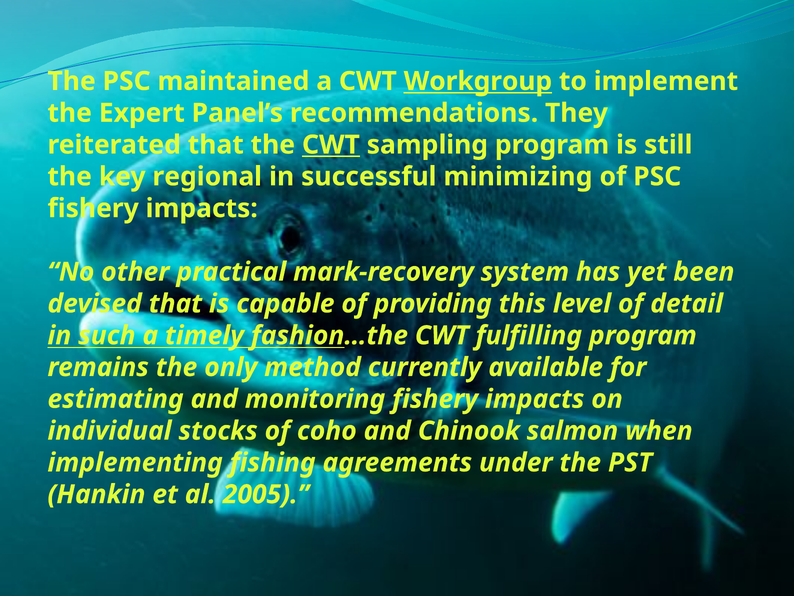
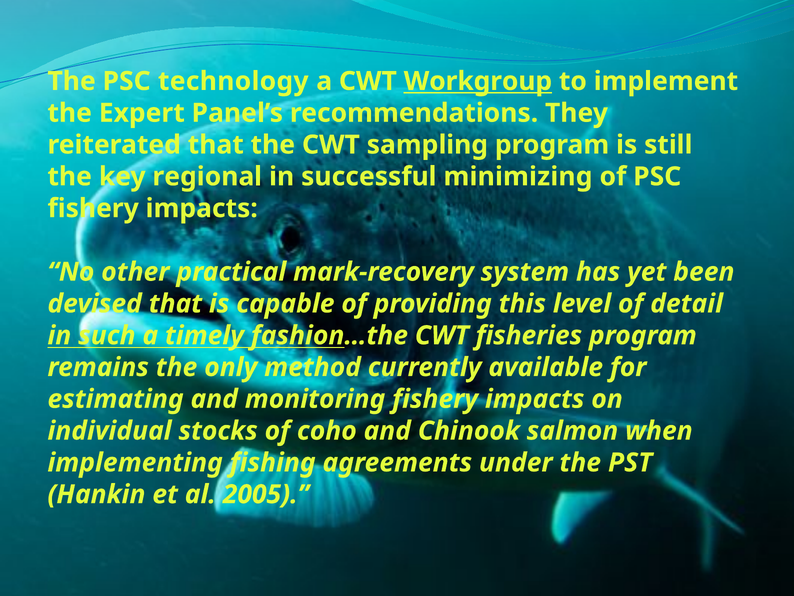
maintained: maintained -> technology
CWT at (331, 145) underline: present -> none
fulfilling: fulfilling -> fisheries
